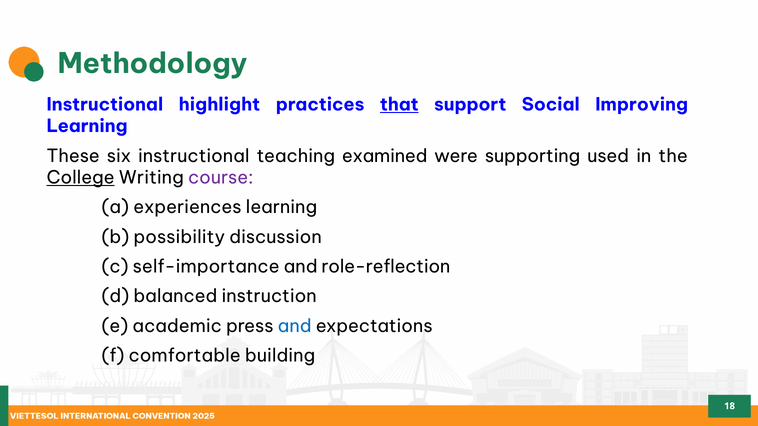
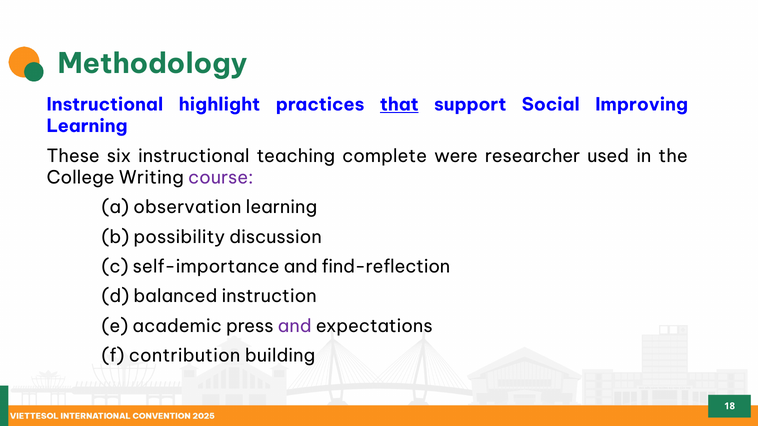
examined: examined -> complete
supporting: supporting -> researcher
College underline: present -> none
experiences: experiences -> observation
role-reflection: role-reflection -> find-reflection
and at (295, 326) colour: blue -> purple
comfortable: comfortable -> contribution
